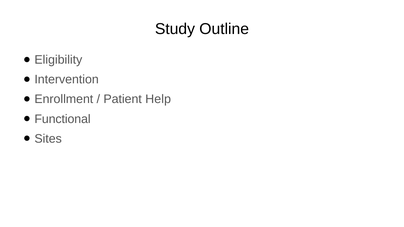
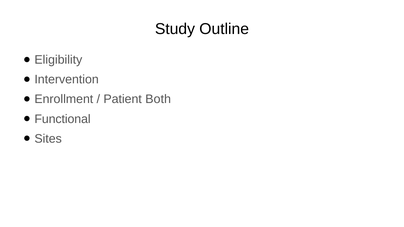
Help: Help -> Both
